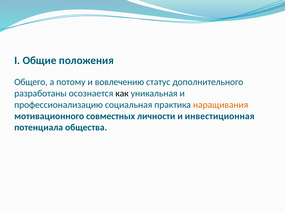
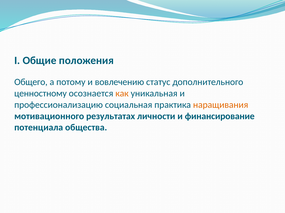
разработаны: разработаны -> ценностному
как colour: black -> orange
совместных: совместных -> результатах
инвестиционная: инвестиционная -> финансирование
